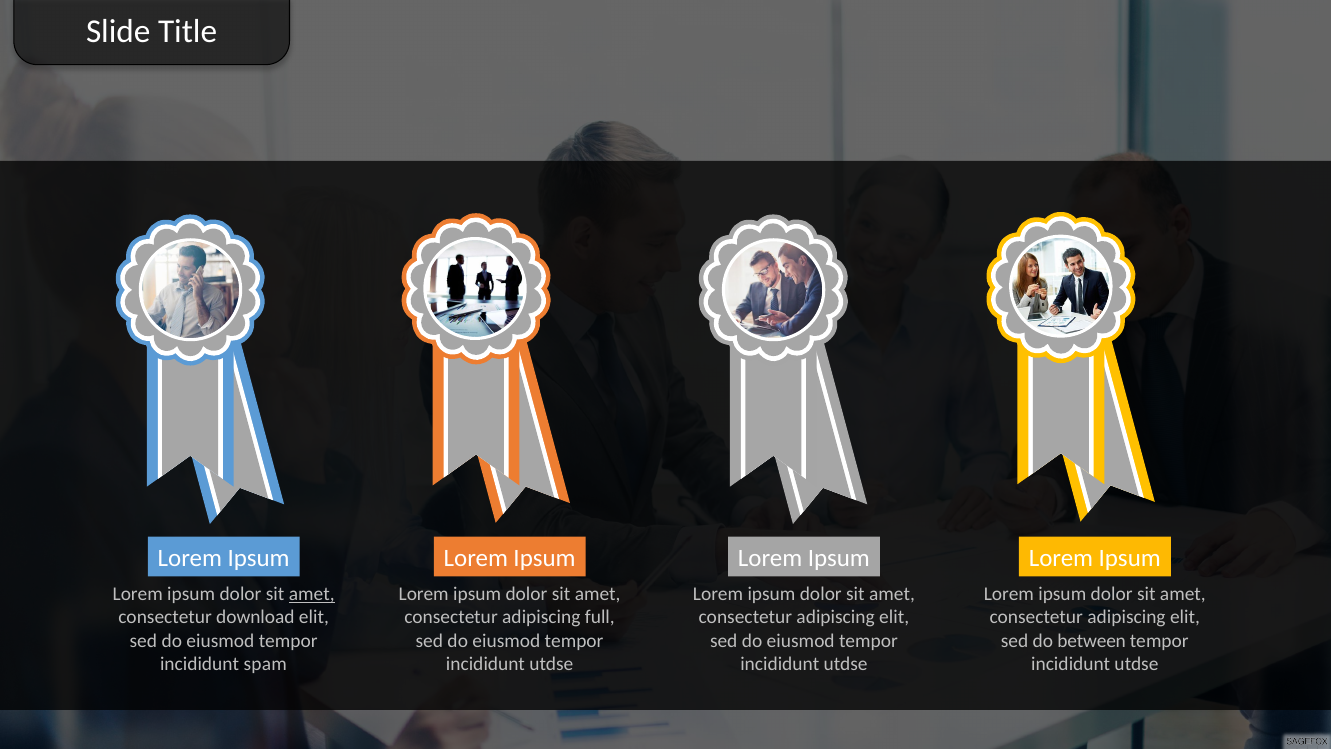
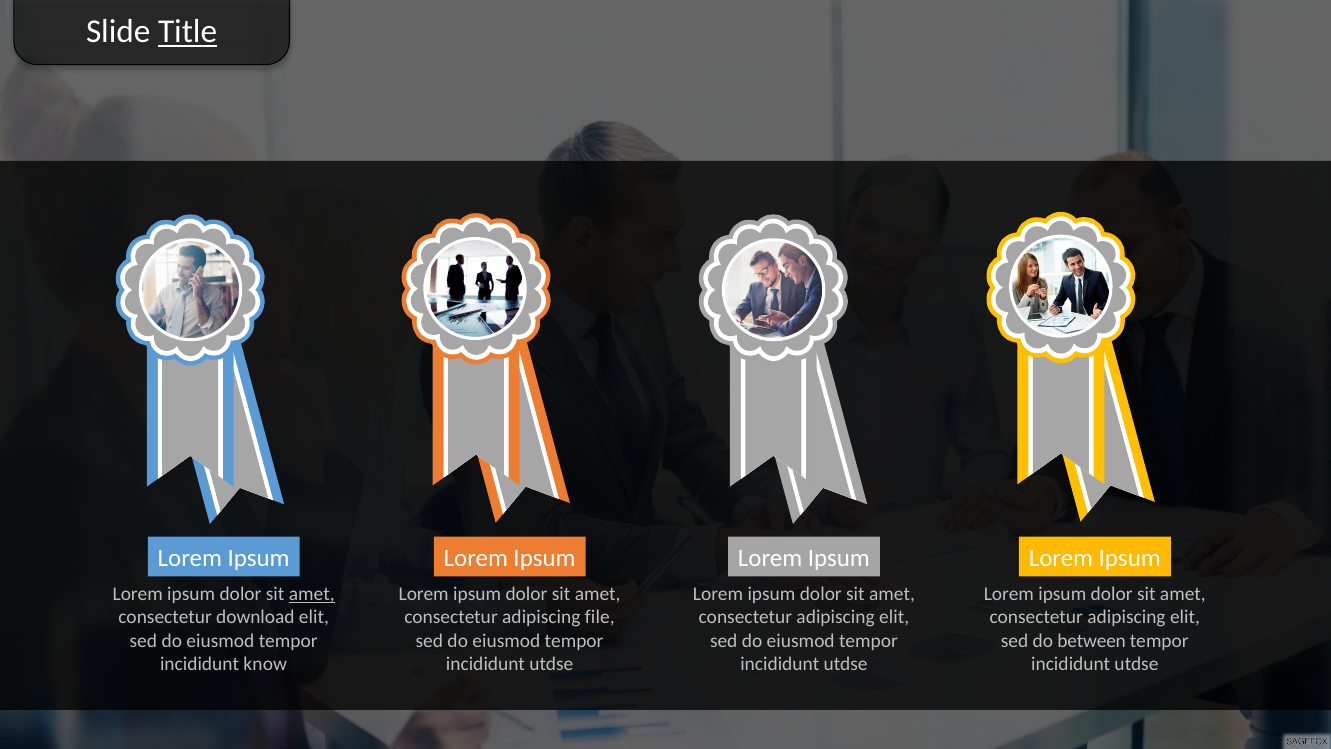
Title underline: none -> present
full: full -> file
spam: spam -> know
